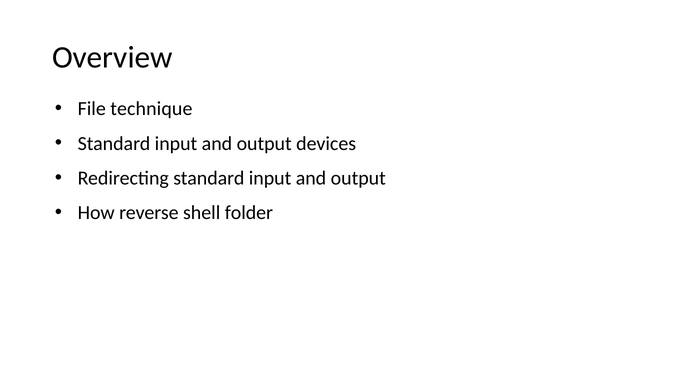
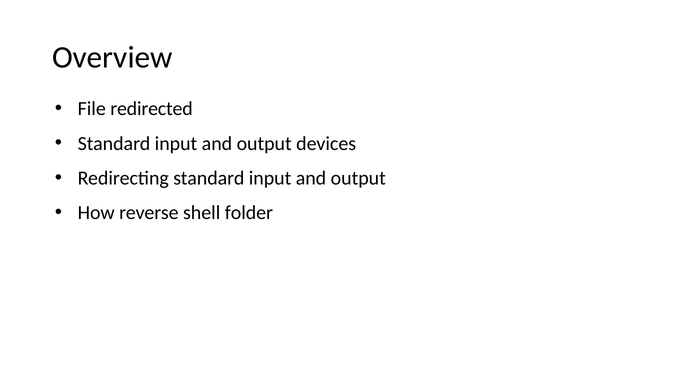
technique: technique -> redirected
